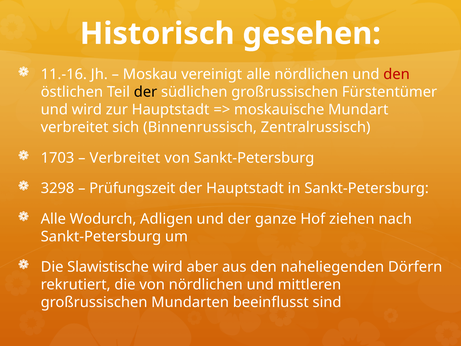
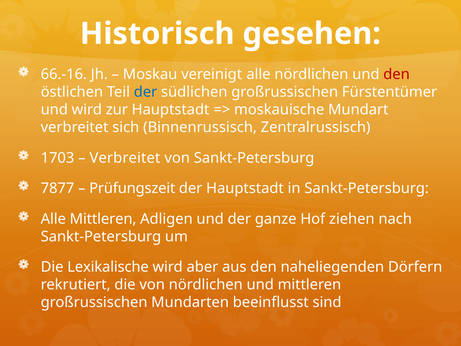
11.-16: 11.-16 -> 66.-16
der at (146, 92) colour: black -> blue
3298: 3298 -> 7877
Alle Wodurch: Wodurch -> Mittleren
Slawistische: Slawistische -> Lexikalische
